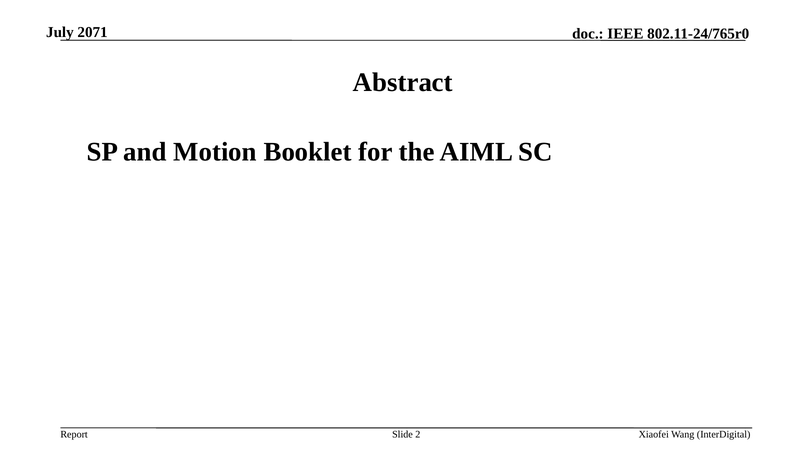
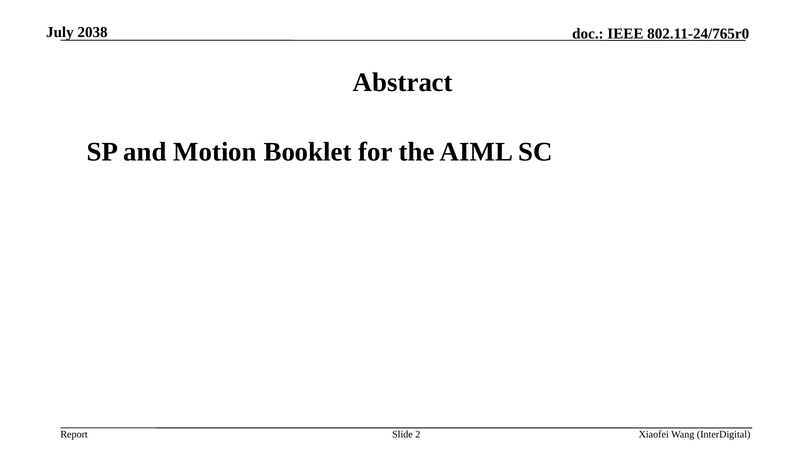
2071: 2071 -> 2038
